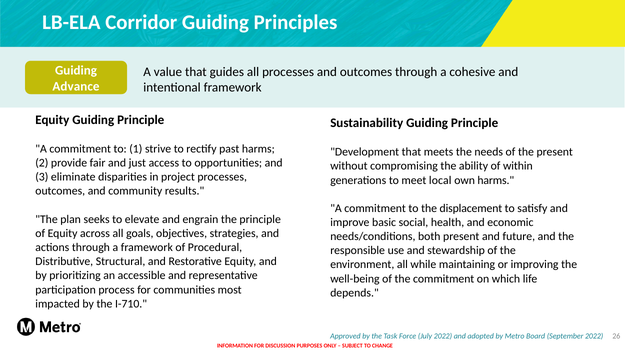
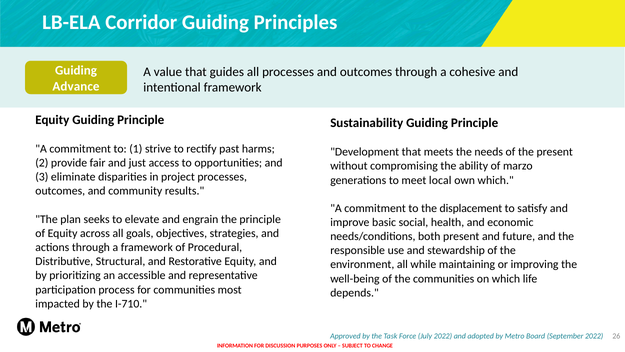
within: within -> marzo
own harms: harms -> which
the commitment: commitment -> communities
